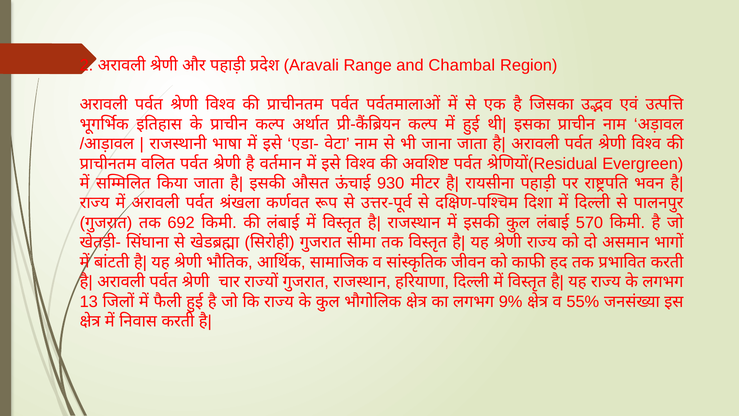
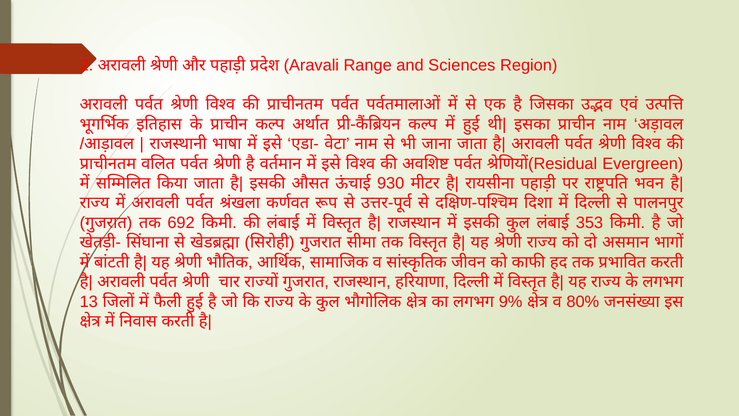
Chambal: Chambal -> Sciences
570: 570 -> 353
55%: 55% -> 80%
